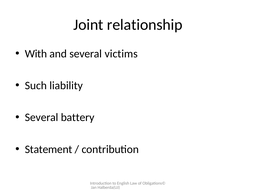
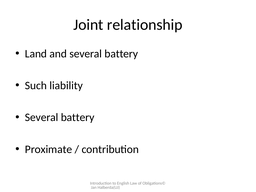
With: With -> Land
and several victims: victims -> battery
Statement: Statement -> Proximate
